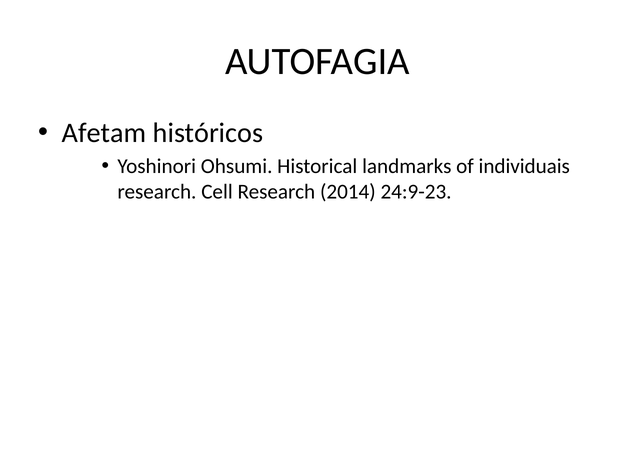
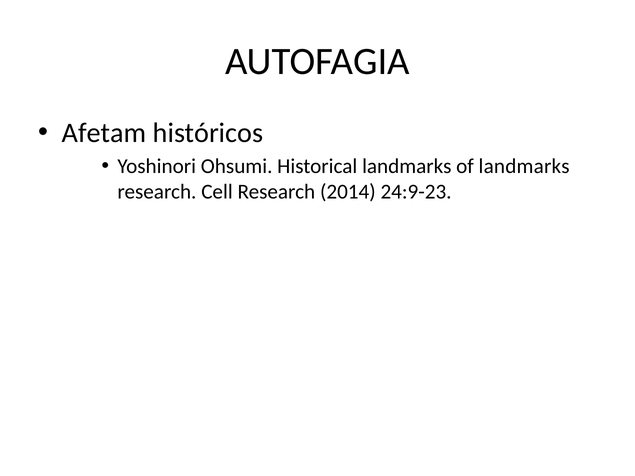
of individuais: individuais -> landmarks
